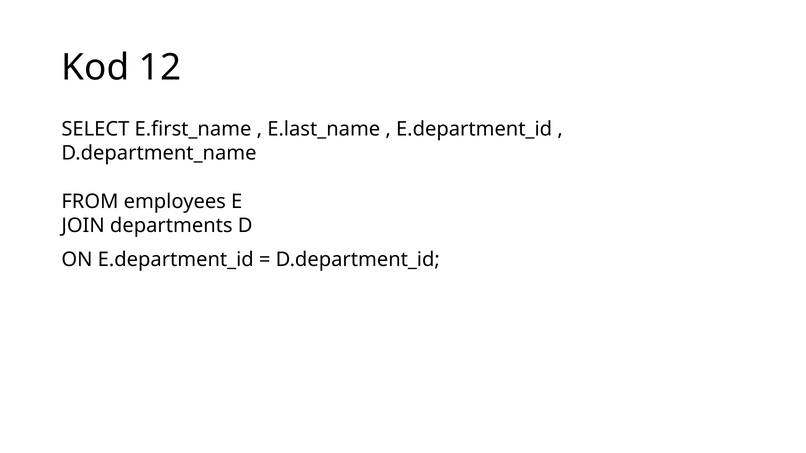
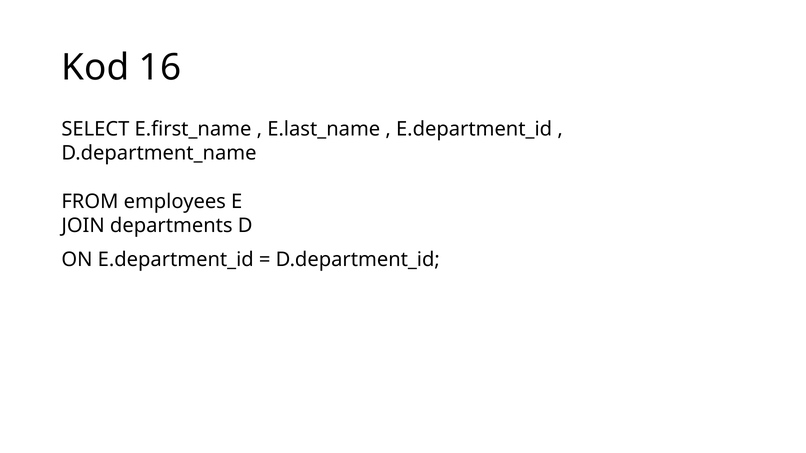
12: 12 -> 16
